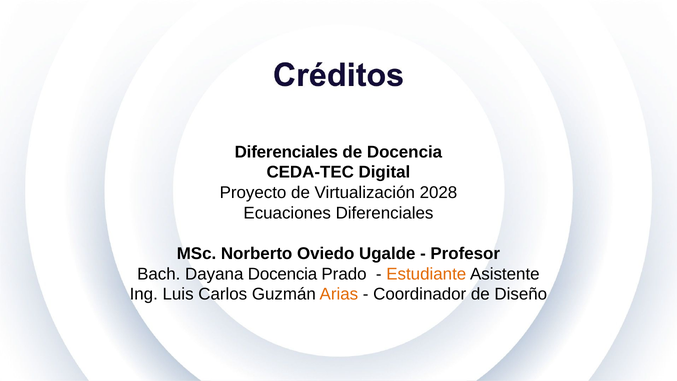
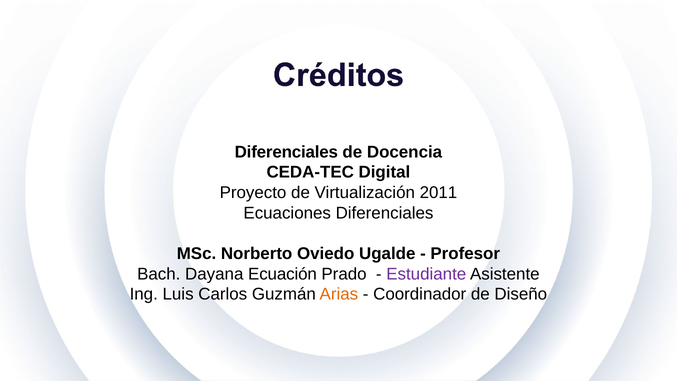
2028: 2028 -> 2011
Dayana Docencia: Docencia -> Ecuación
Estudiante colour: orange -> purple
